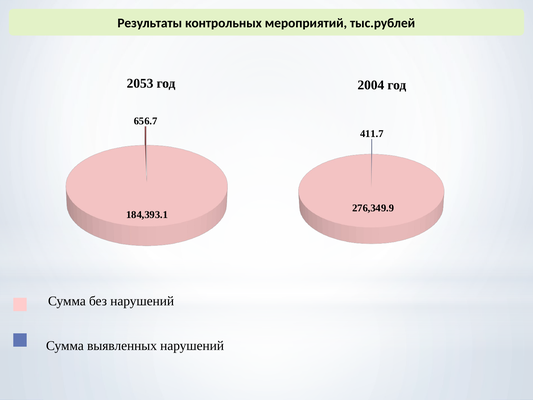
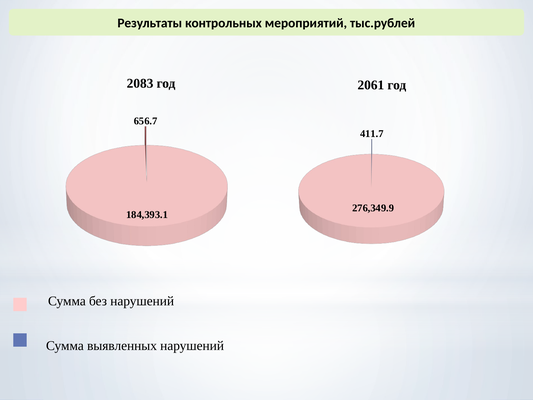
2053: 2053 -> 2083
2004: 2004 -> 2061
